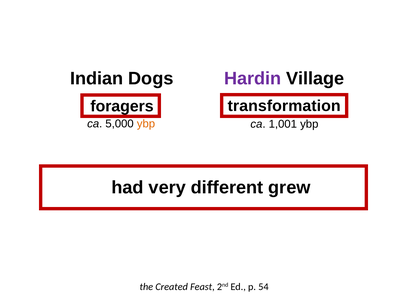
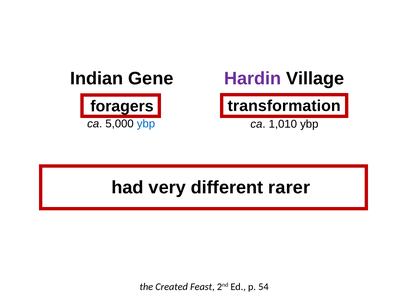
Dogs: Dogs -> Gene
ybp at (146, 124) colour: orange -> blue
1,001: 1,001 -> 1,010
grew: grew -> rarer
